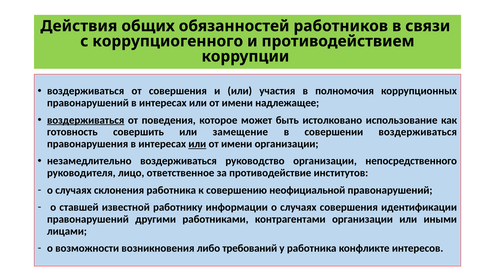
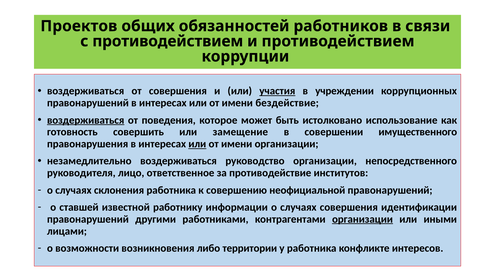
Действия: Действия -> Проектов
с коррупциогенного: коррупциогенного -> противодействием
участия underline: none -> present
полномочия: полномочия -> учреждении
надлежащее: надлежащее -> бездействие
совершении воздерживаться: воздерживаться -> имущественного
организации at (362, 219) underline: none -> present
требований: требований -> территории
